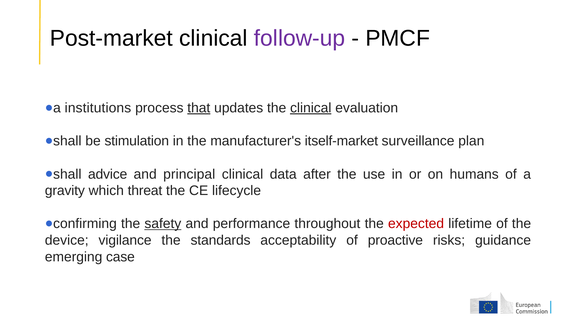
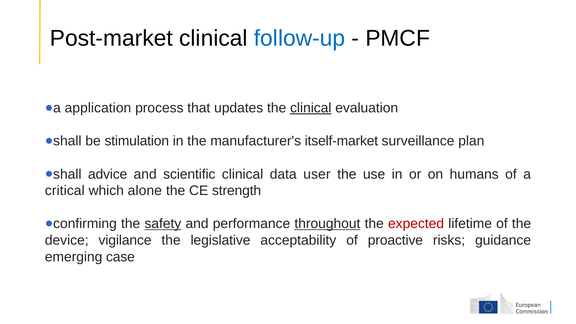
follow-up colour: purple -> blue
institutions: institutions -> application
that underline: present -> none
principal: principal -> scientific
after: after -> user
gravity: gravity -> critical
threat: threat -> alone
lifecycle: lifecycle -> strength
throughout underline: none -> present
standards: standards -> legislative
